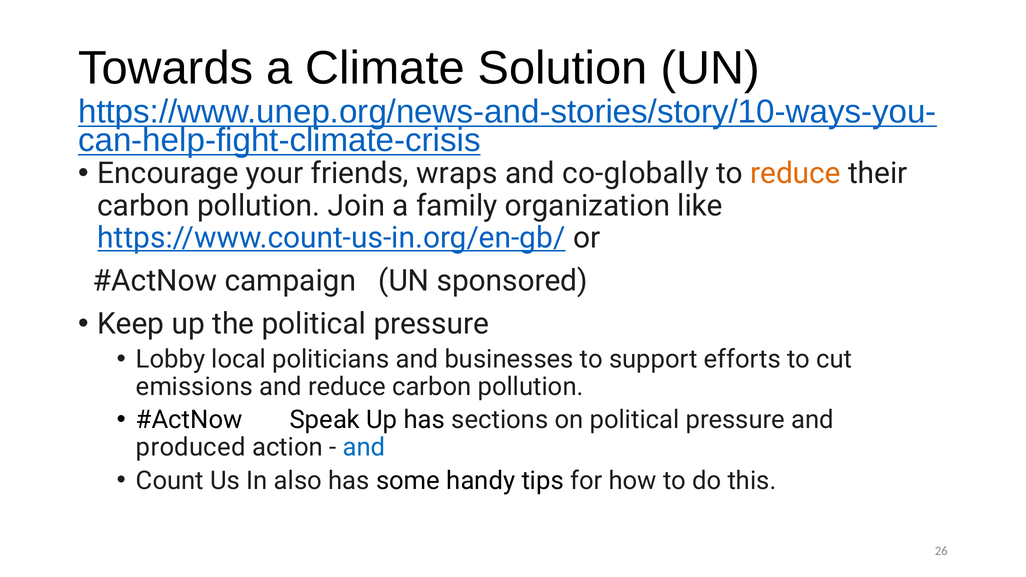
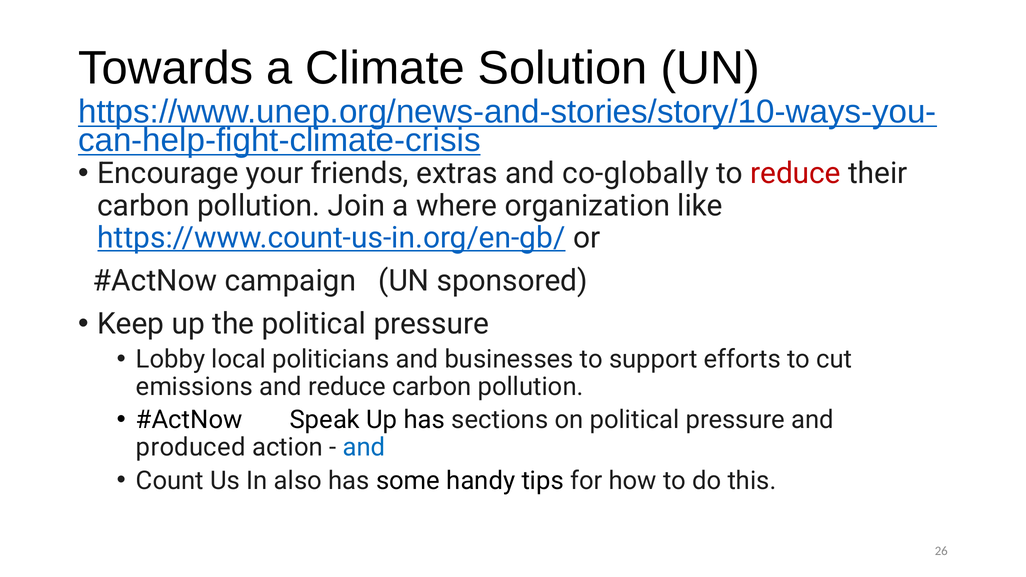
wraps: wraps -> extras
reduce at (795, 173) colour: orange -> red
family: family -> where
